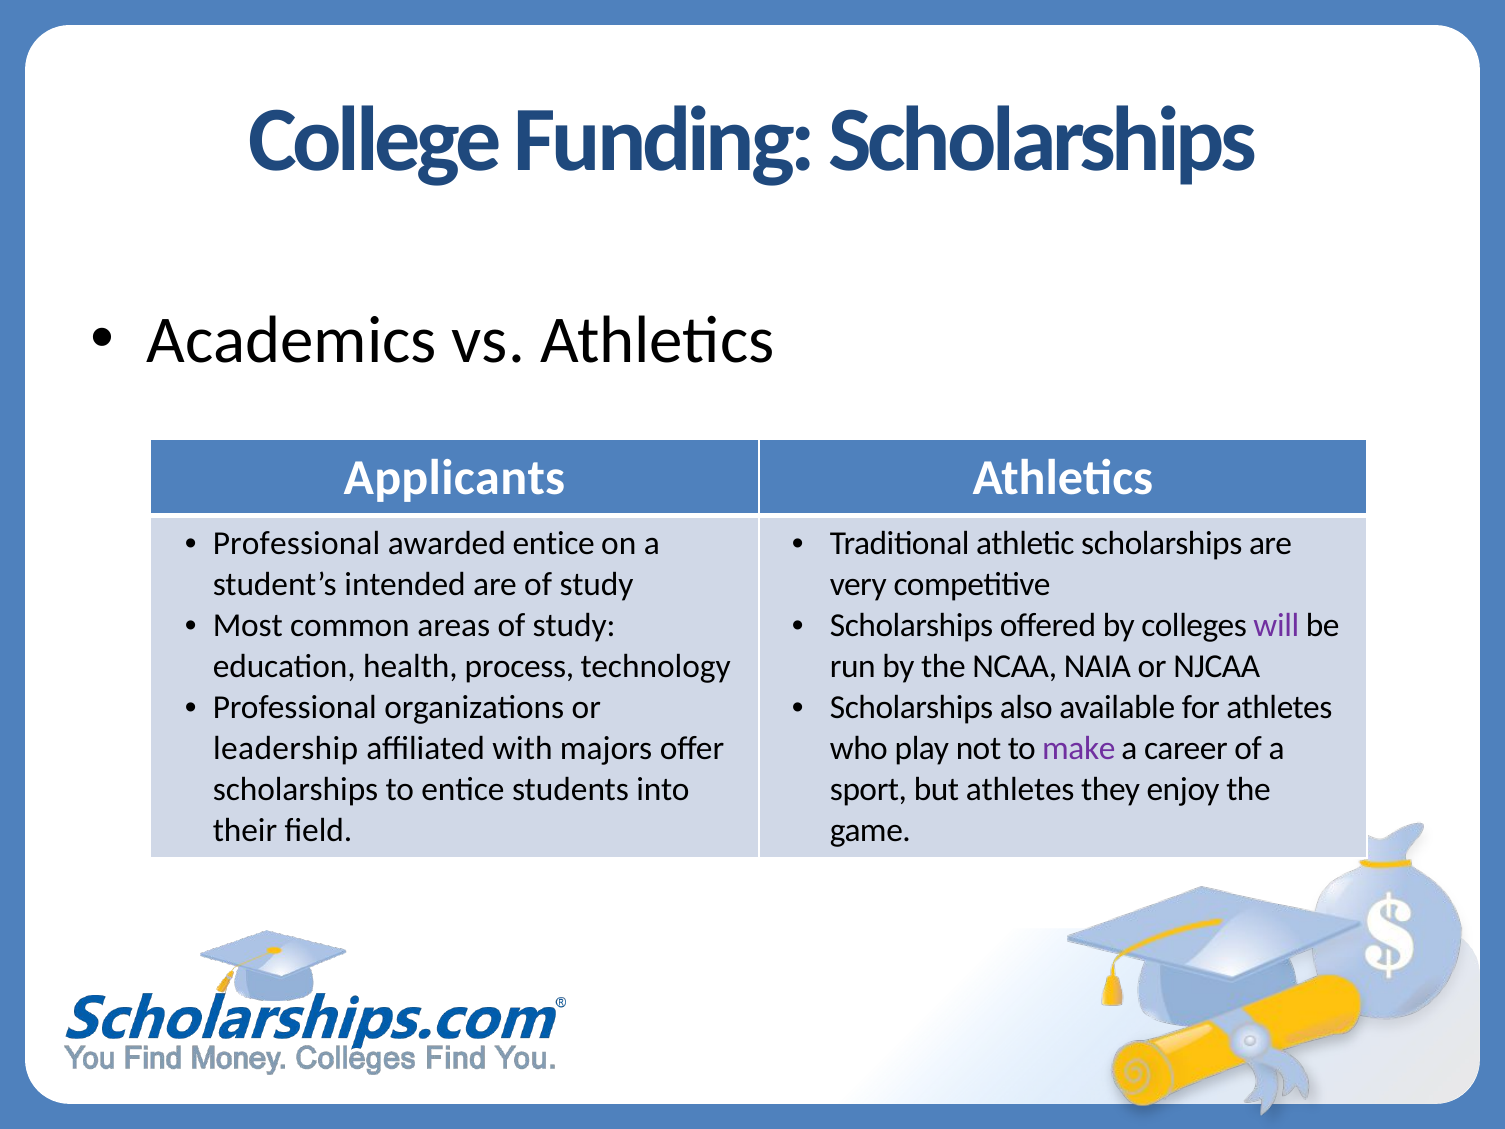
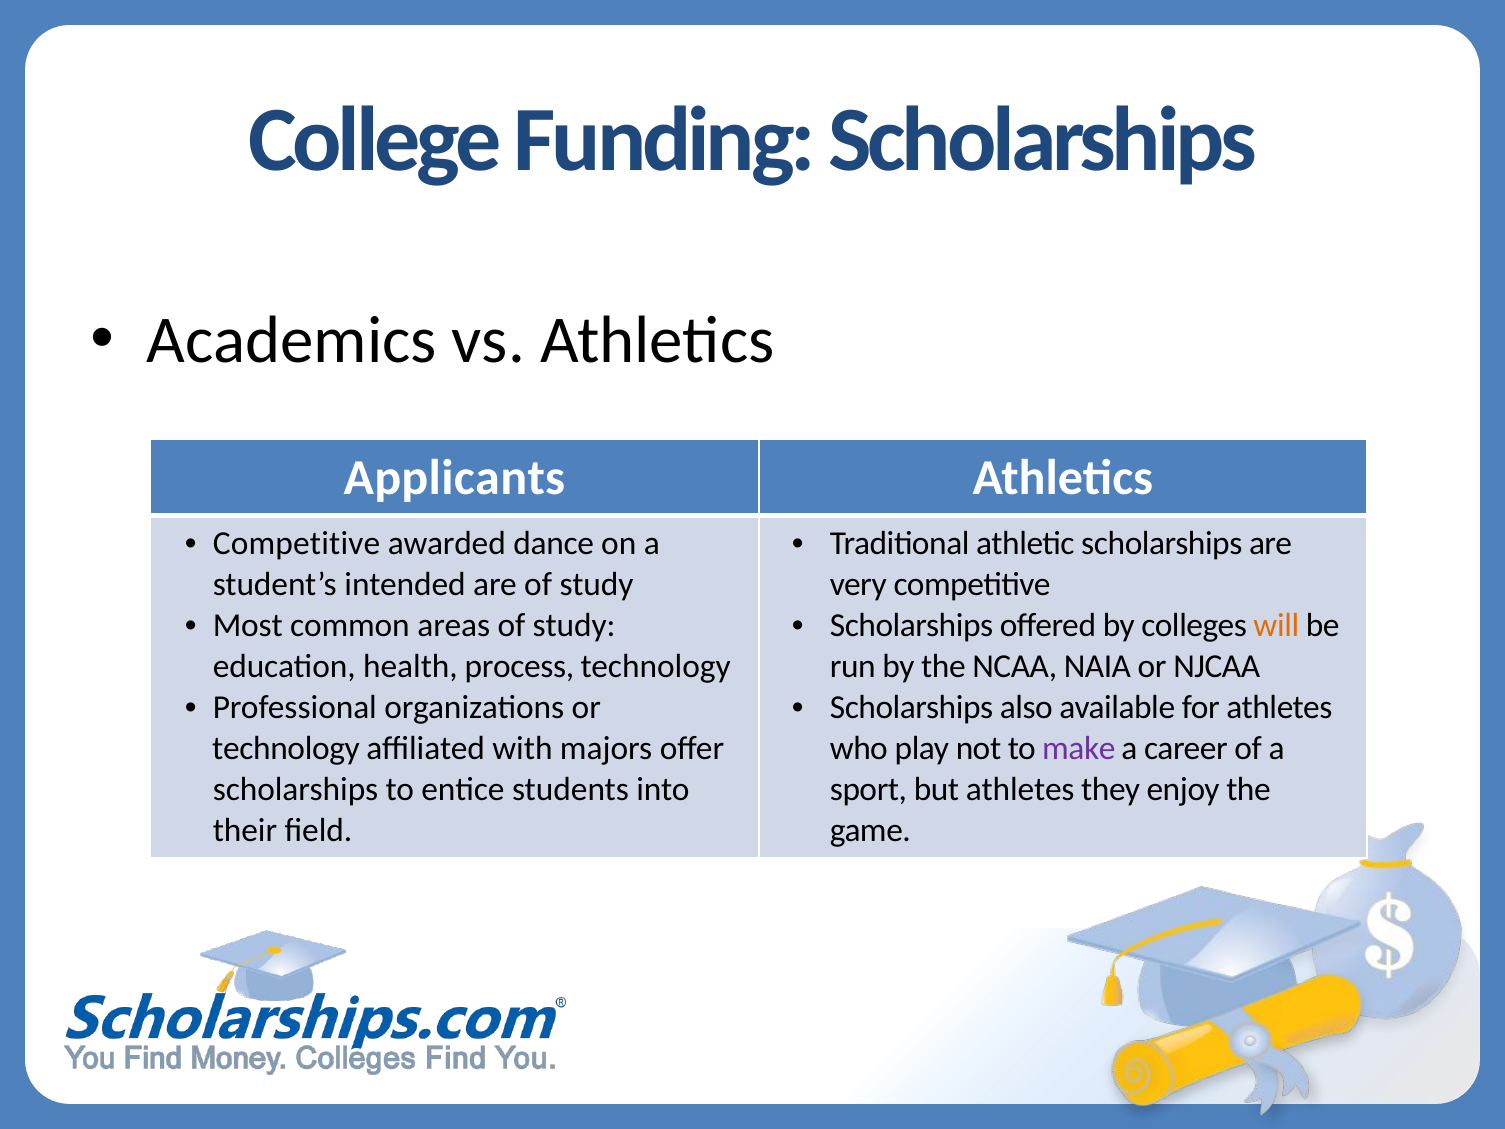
Professional at (297, 544): Professional -> Competitive
awarded entice: entice -> dance
will colour: purple -> orange
leadership at (286, 748): leadership -> technology
